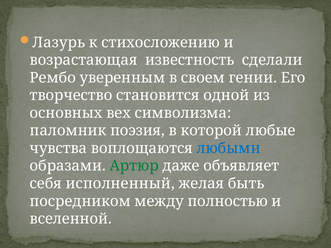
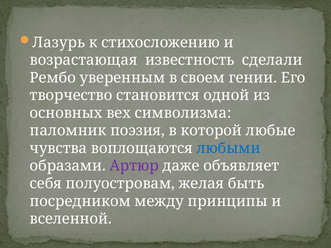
Артюр colour: green -> purple
исполненный: исполненный -> полуостровам
полностью: полностью -> принципы
